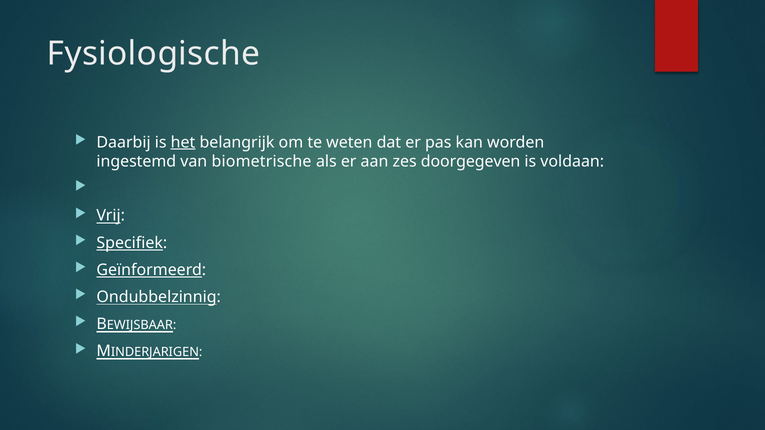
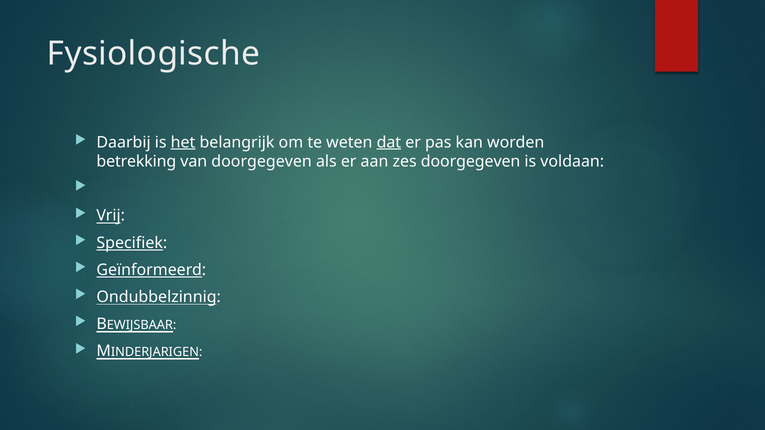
dat underline: none -> present
ingestemd: ingestemd -> betrekking
van biometrische: biometrische -> doorgegeven
